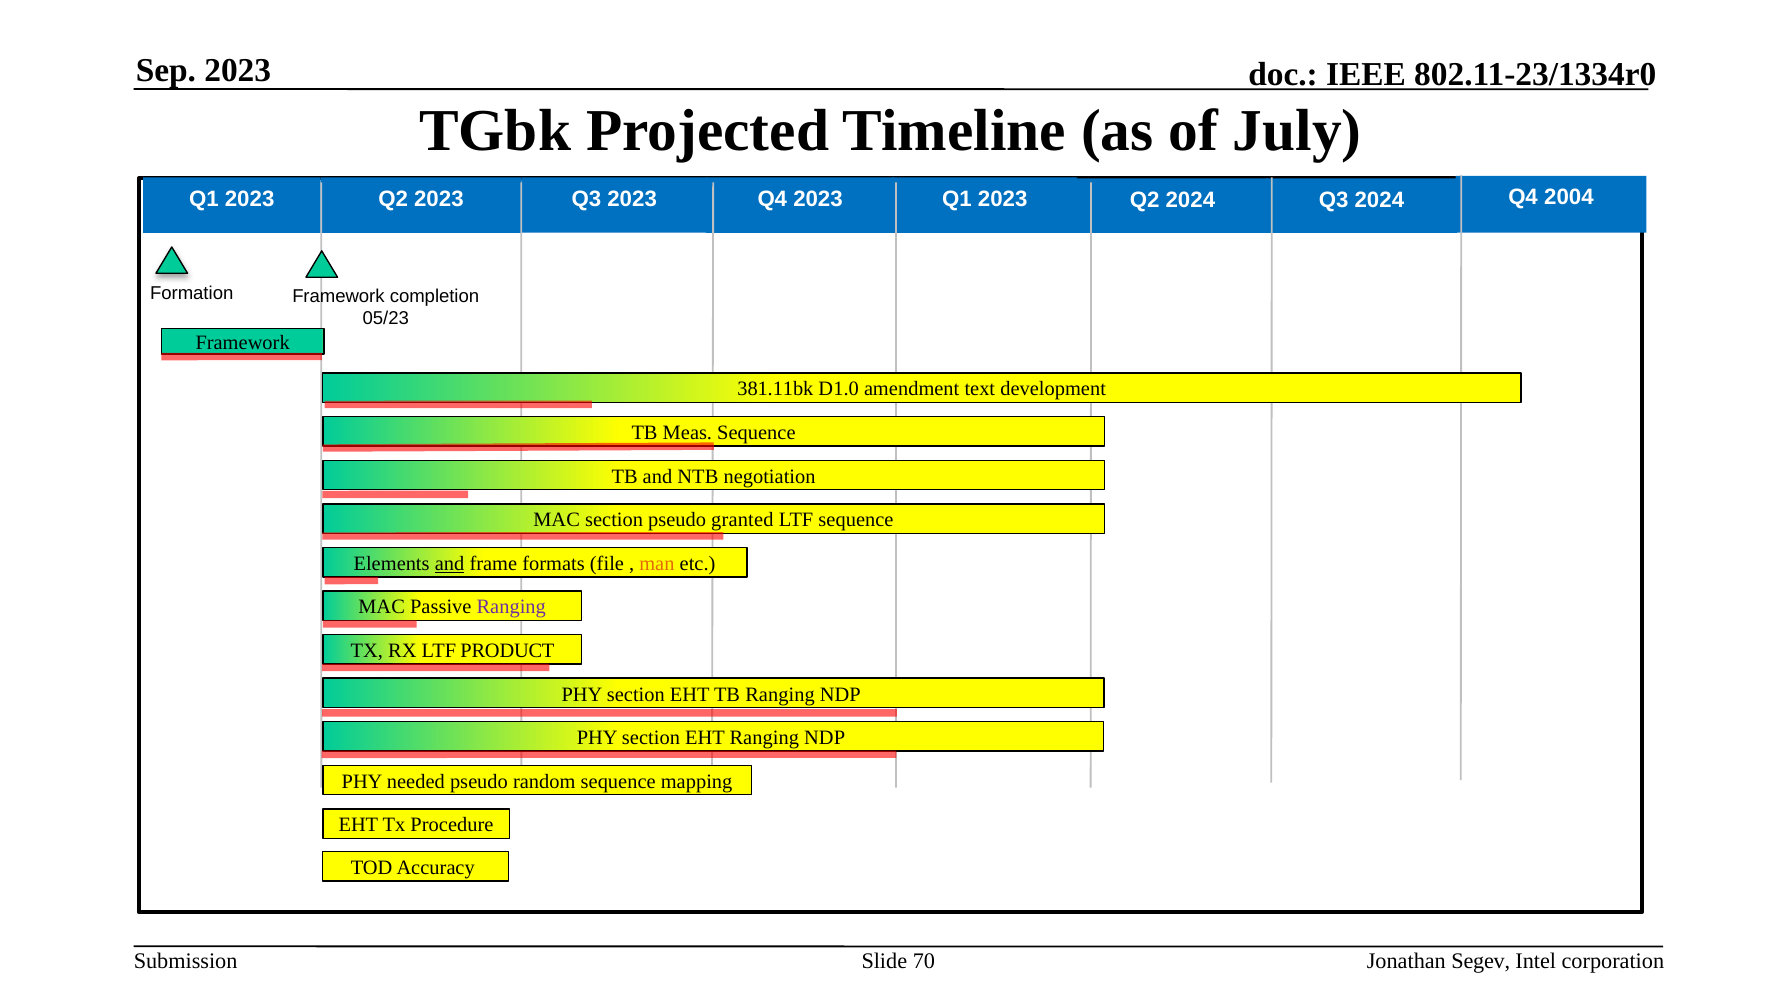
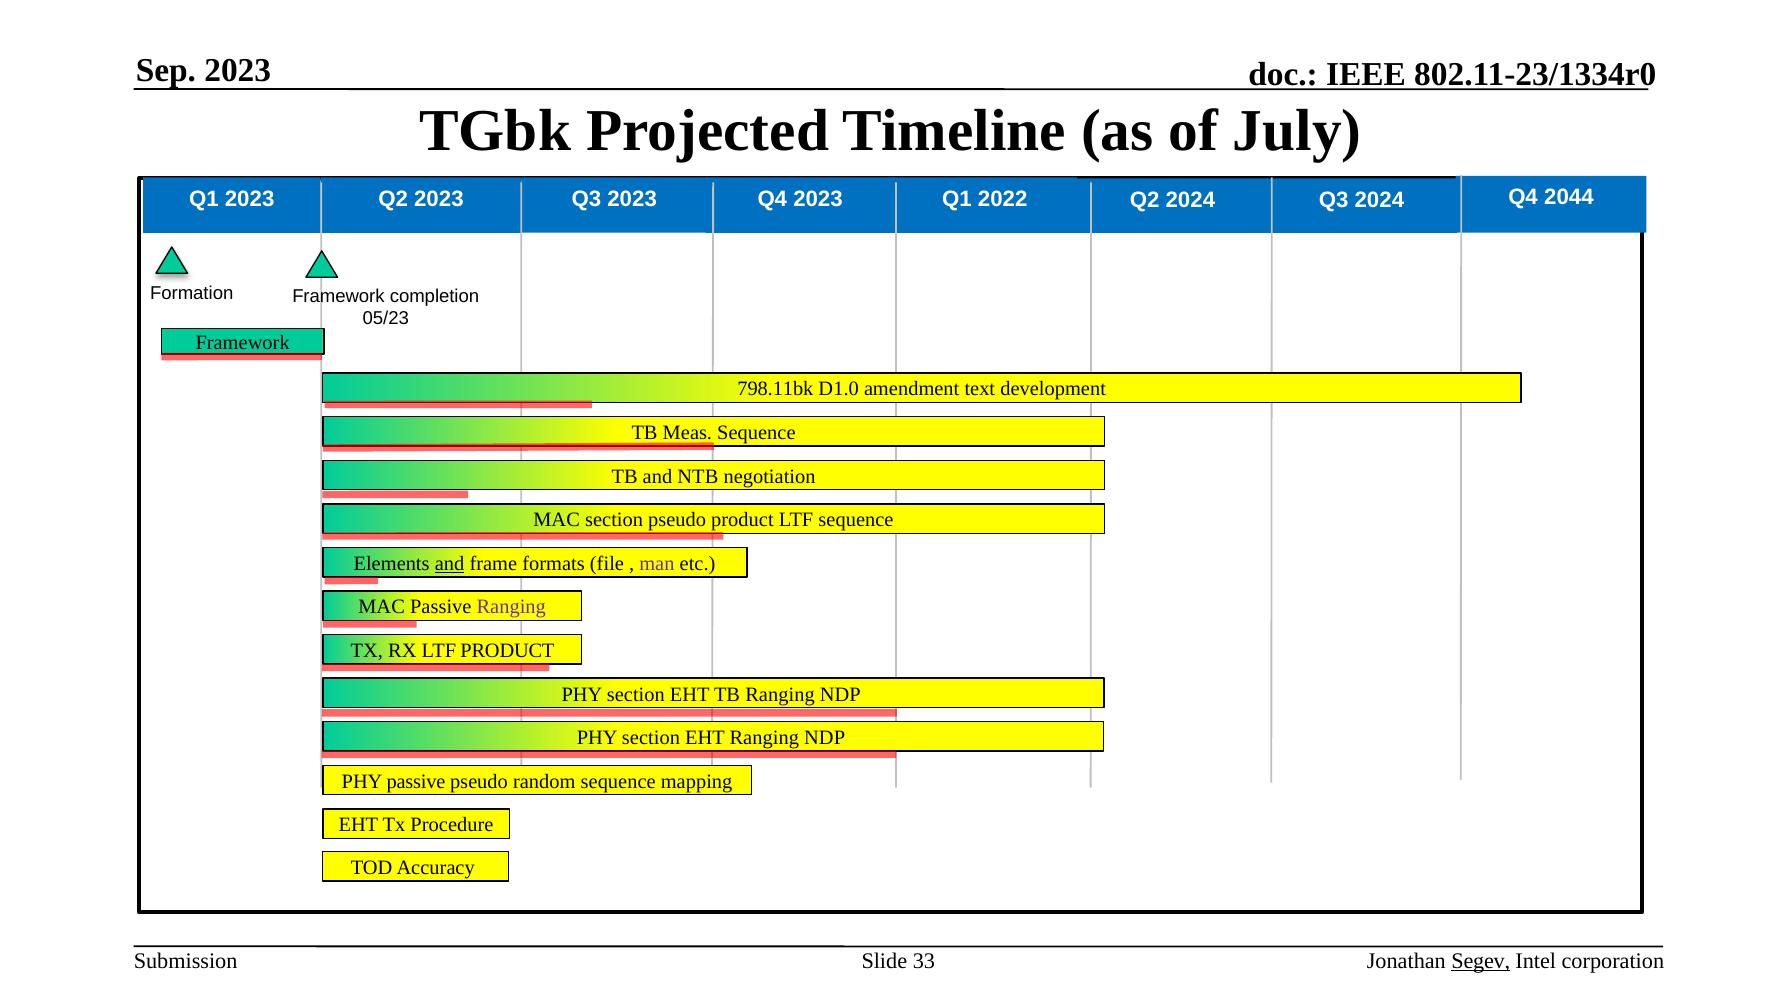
2023 at (1003, 199): 2023 -> 2022
2004: 2004 -> 2044
381.11bk: 381.11bk -> 798.11bk
pseudo granted: granted -> product
man colour: orange -> purple
PHY needed: needed -> passive
70: 70 -> 33
Segev underline: none -> present
